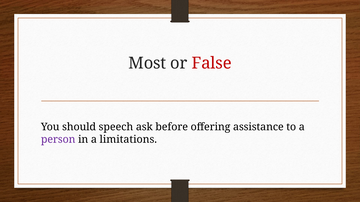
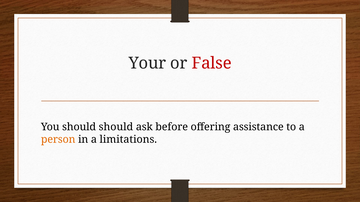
Most: Most -> Your
should speech: speech -> should
person colour: purple -> orange
